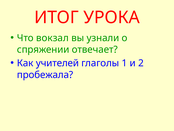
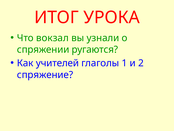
отвечает: отвечает -> ругаются
пробежала: пробежала -> спряжение
